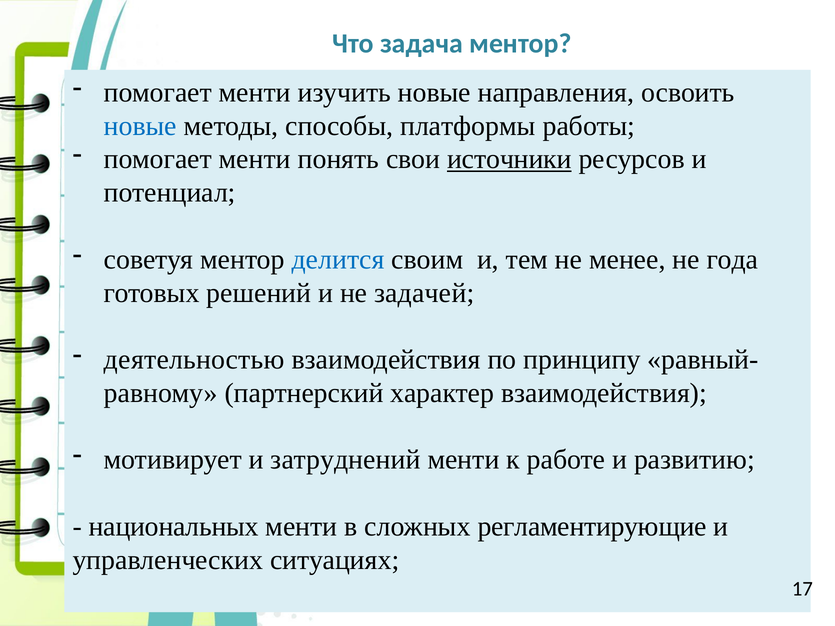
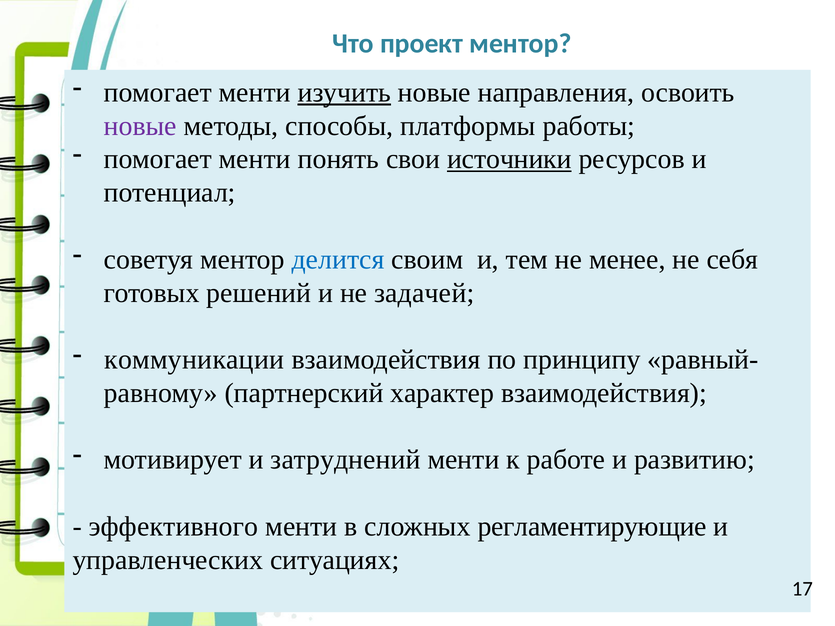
задача: задача -> проект
изучить underline: none -> present
новые at (140, 126) colour: blue -> purple
года: года -> себя
деятельностью: деятельностью -> коммуникации
национальных: национальных -> эффективного
